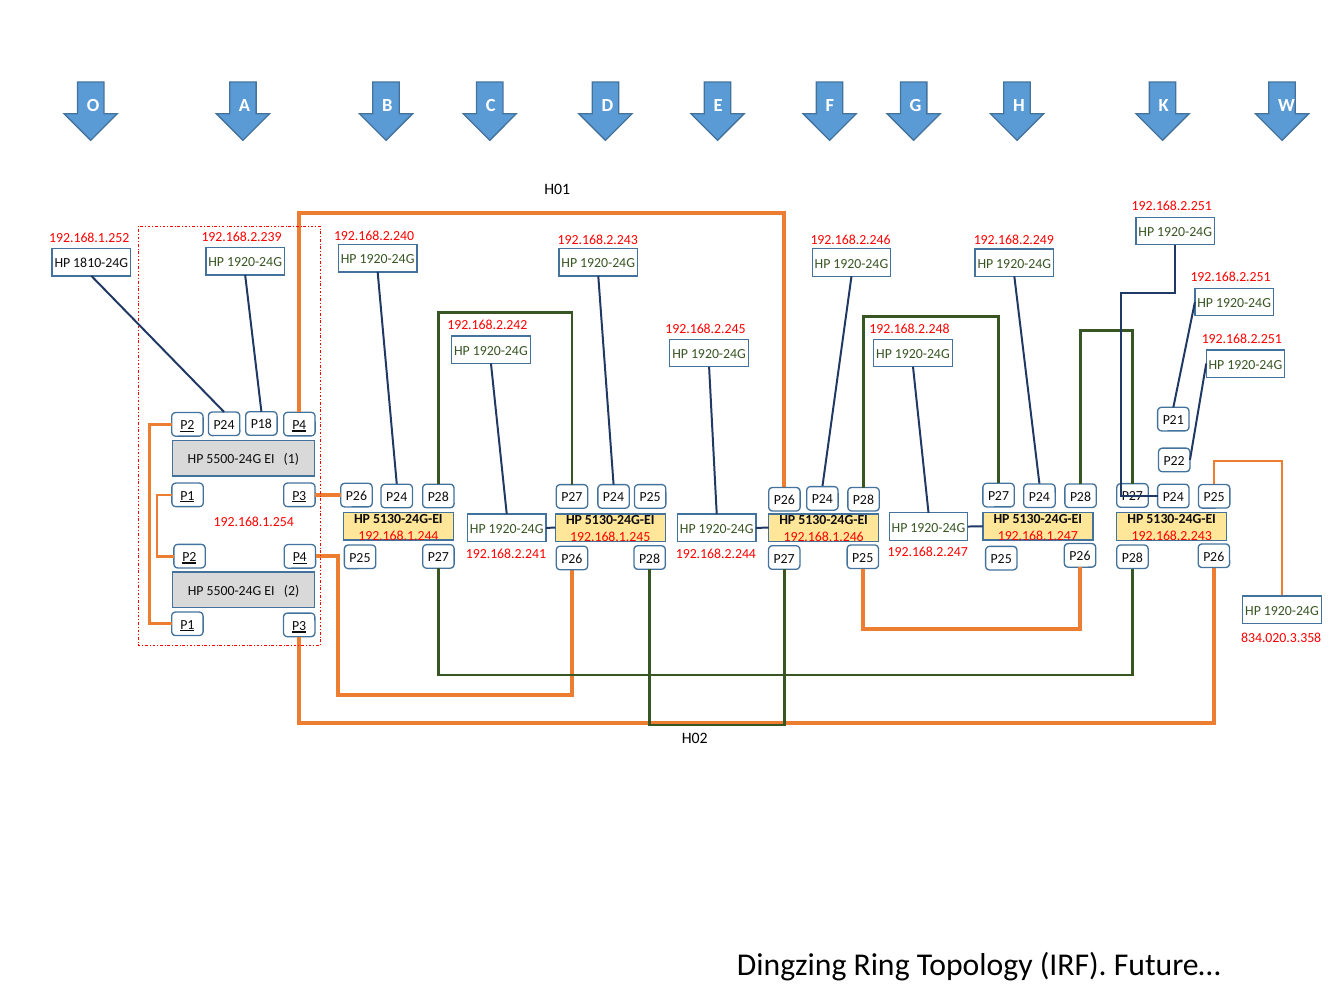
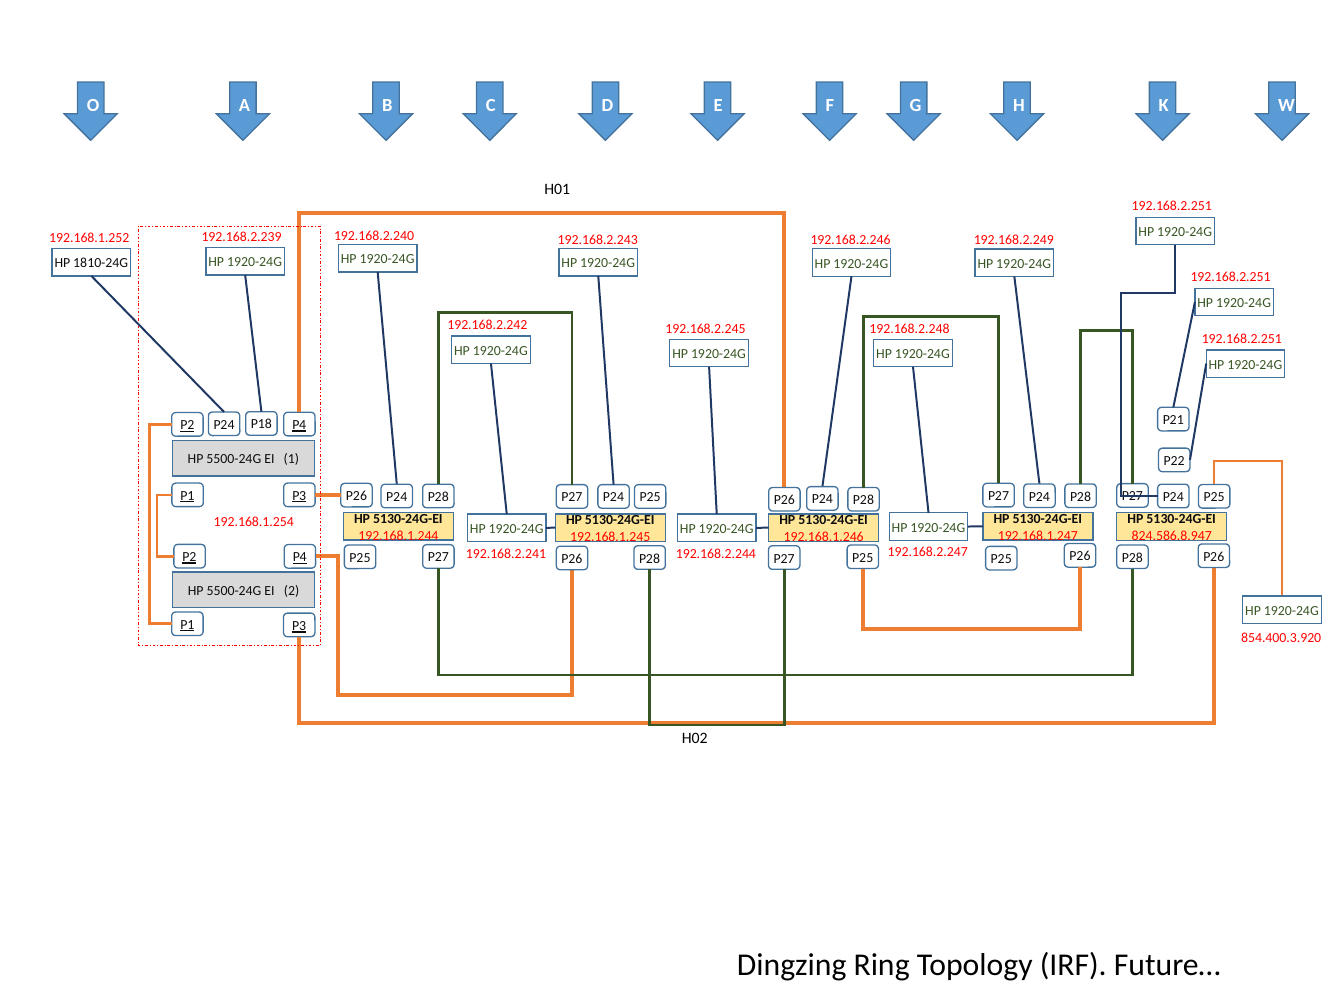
192.168.2.243 at (1172, 535): 192.168.2.243 -> 824.586.8.947
834.020.3.358: 834.020.3.358 -> 854.400.3.920
